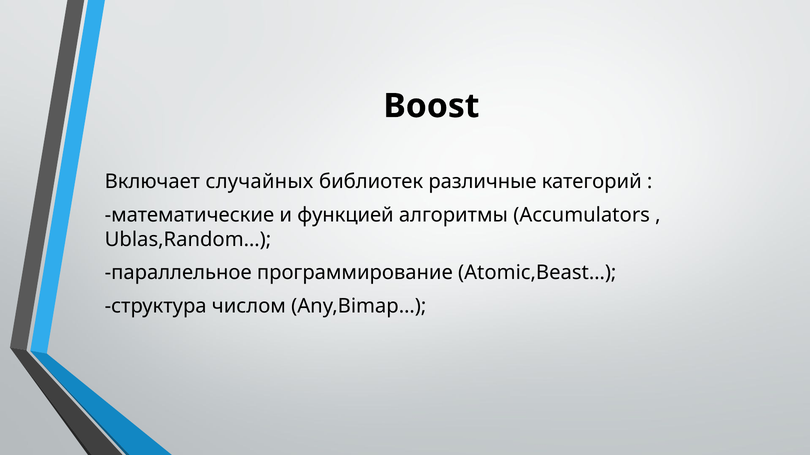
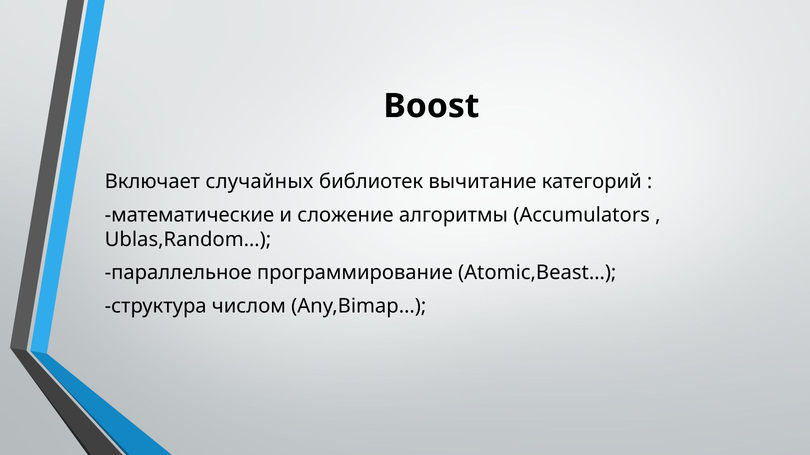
различные: различные -> вычитание
функцией: функцией -> сложение
